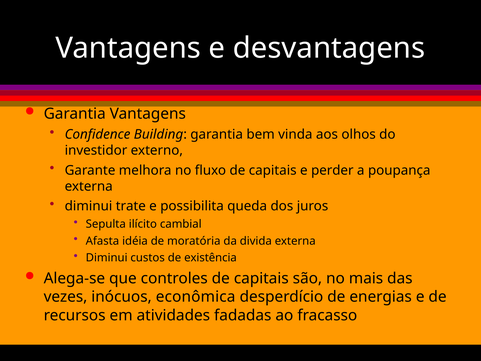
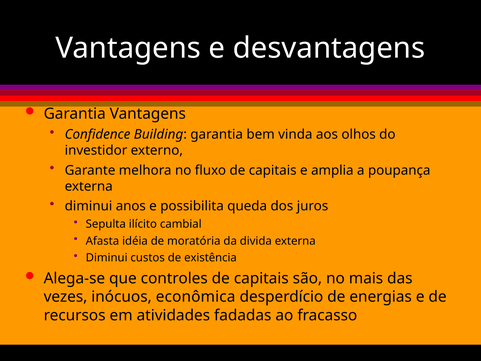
perder: perder -> amplia
trate: trate -> anos
